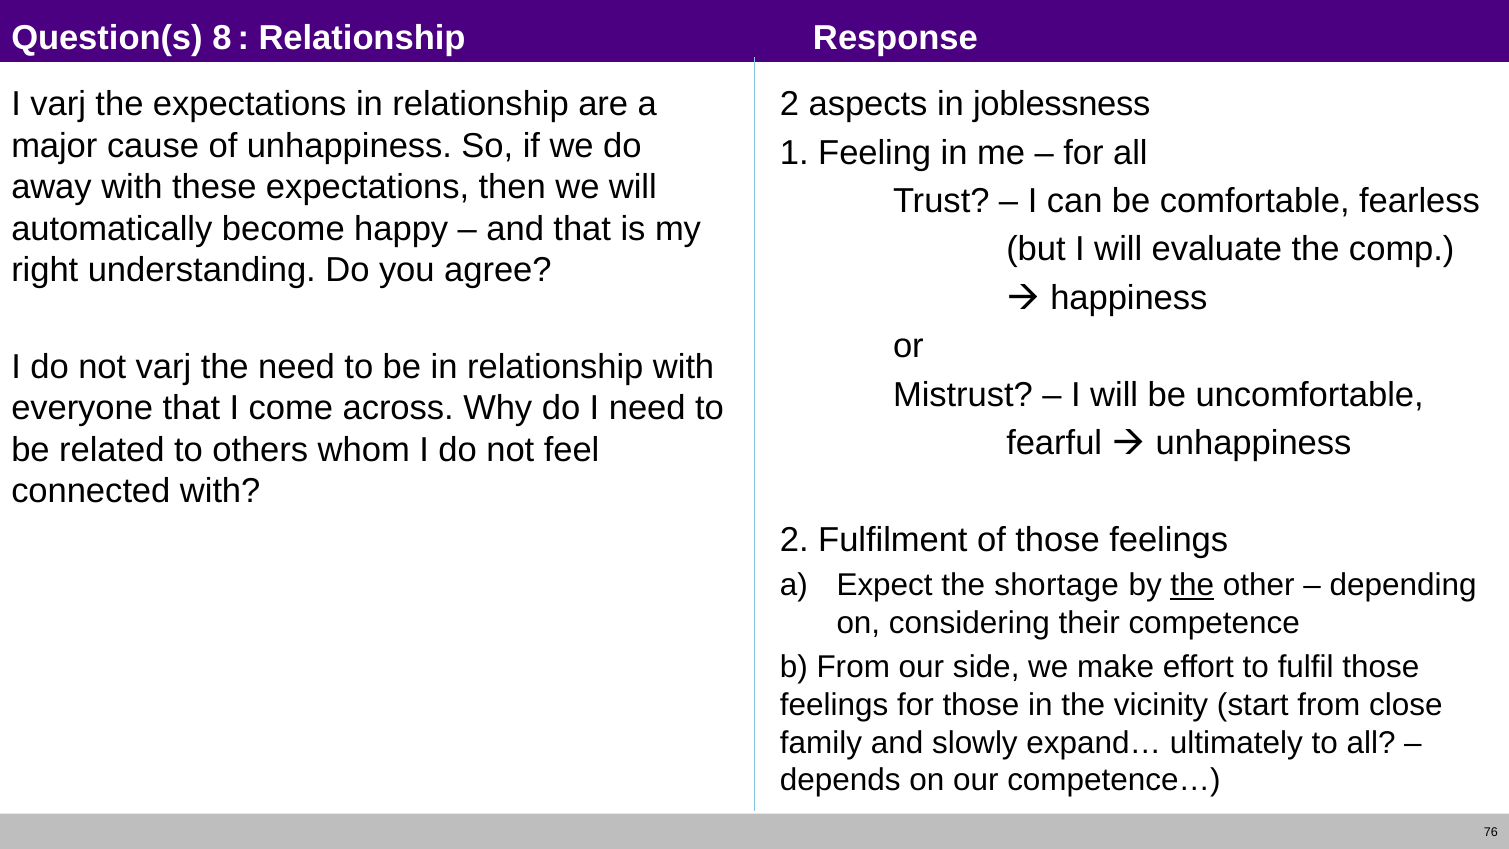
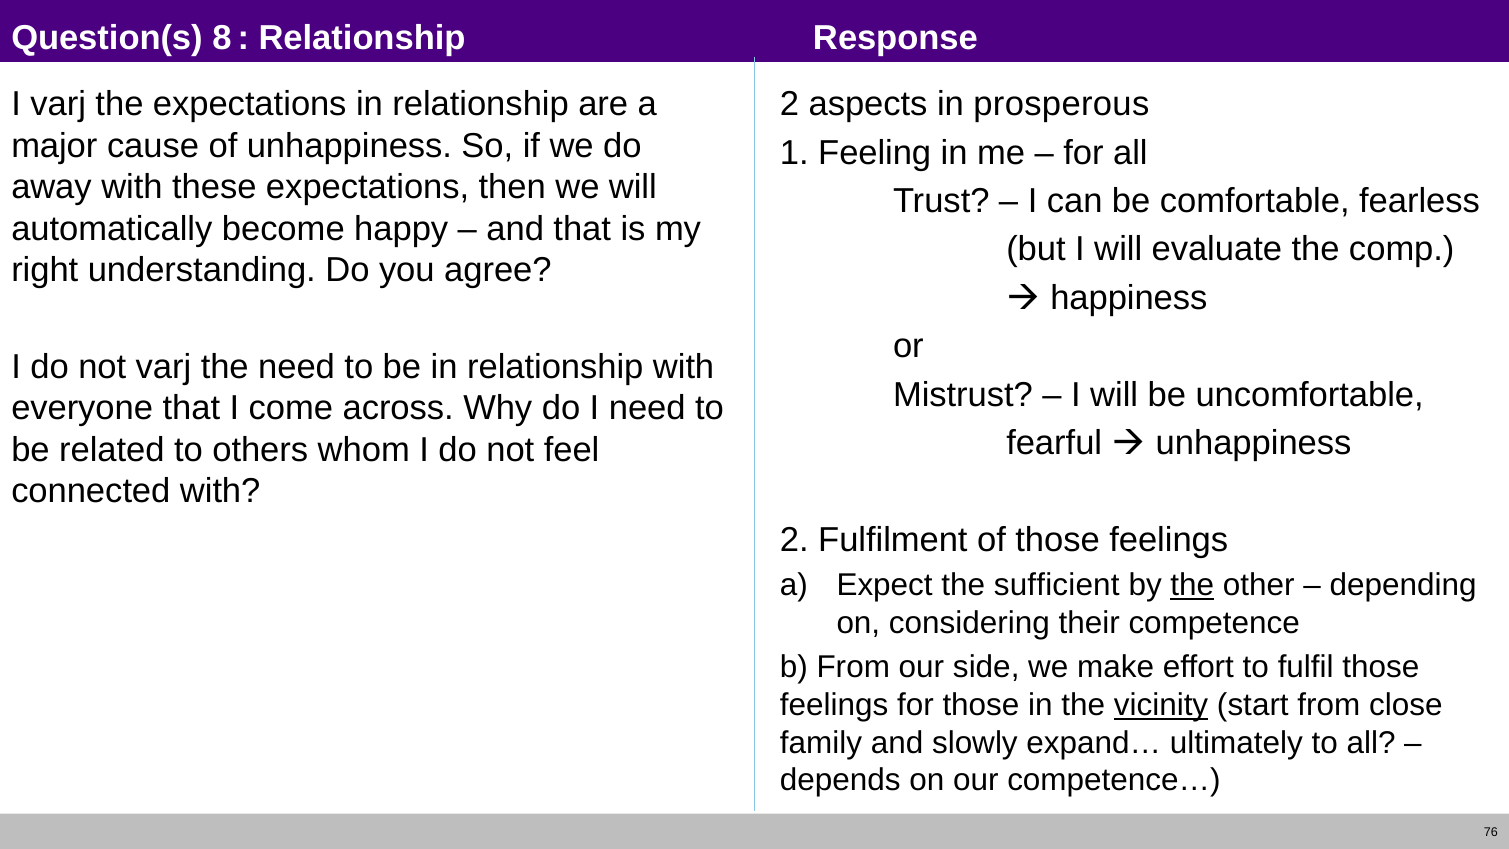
joblessness: joblessness -> prosperous
shortage: shortage -> sufficient
vicinity underline: none -> present
